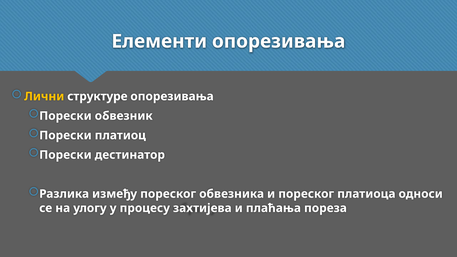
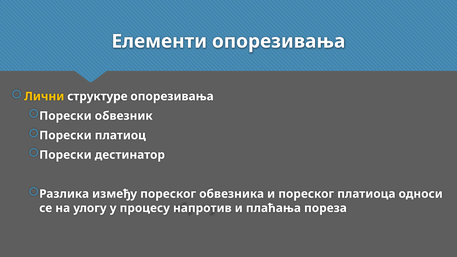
захтијева: захтијева -> напротив
